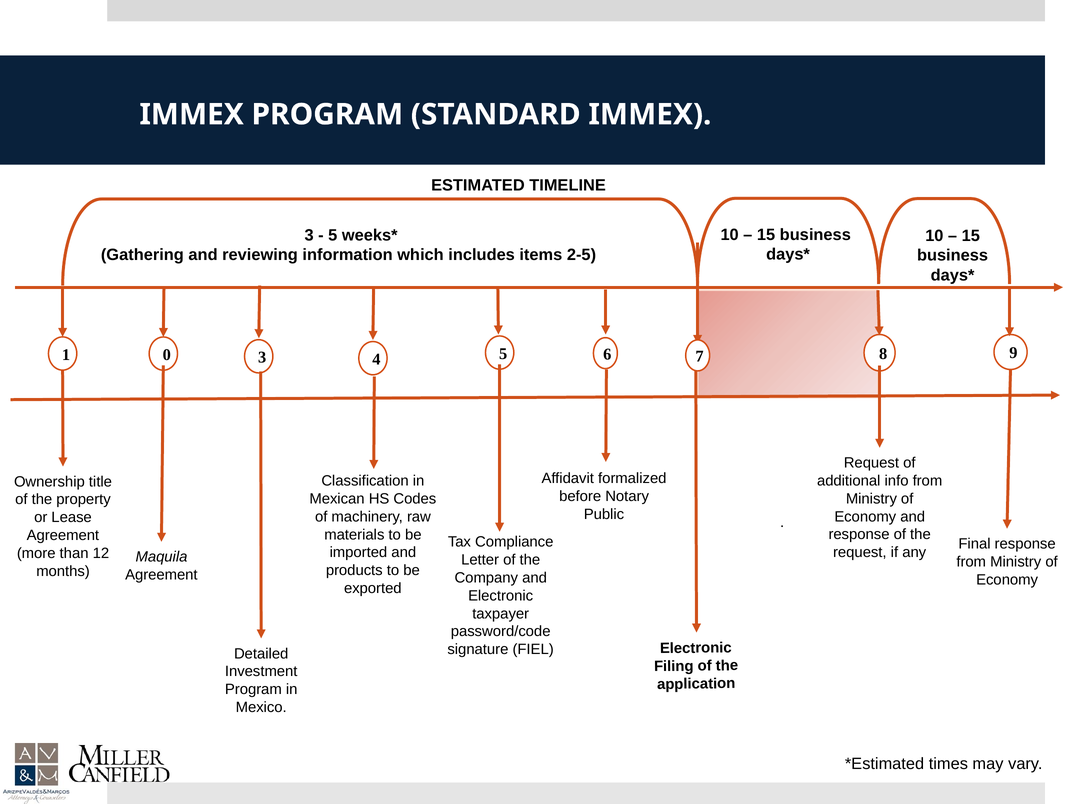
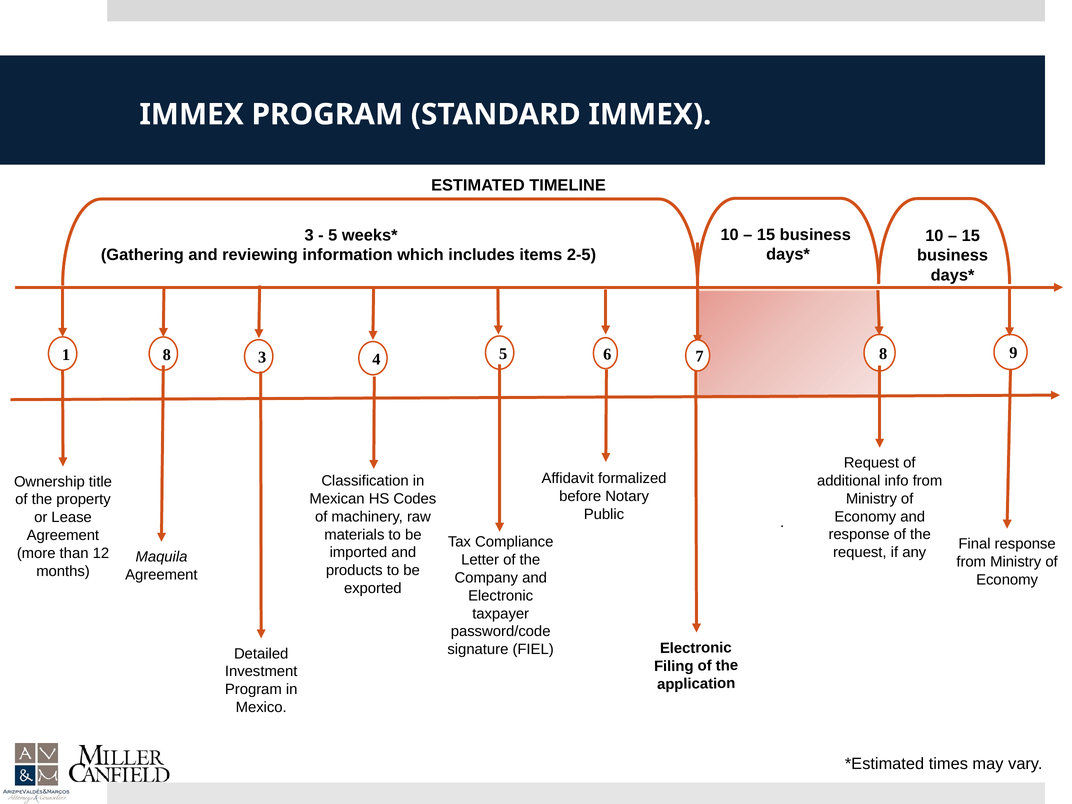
1 0: 0 -> 8
